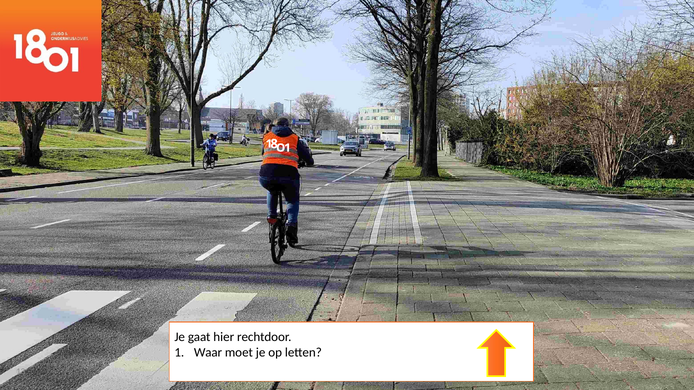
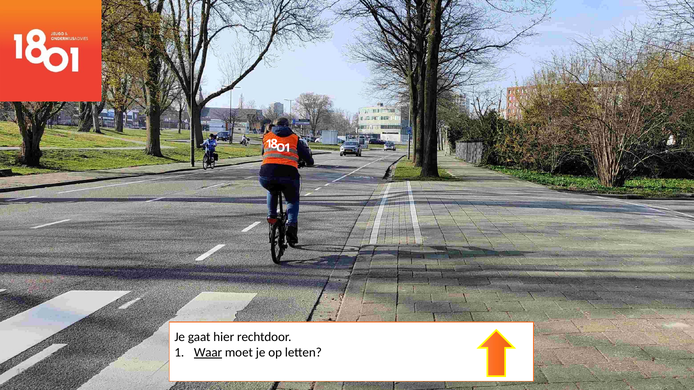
Waar underline: none -> present
